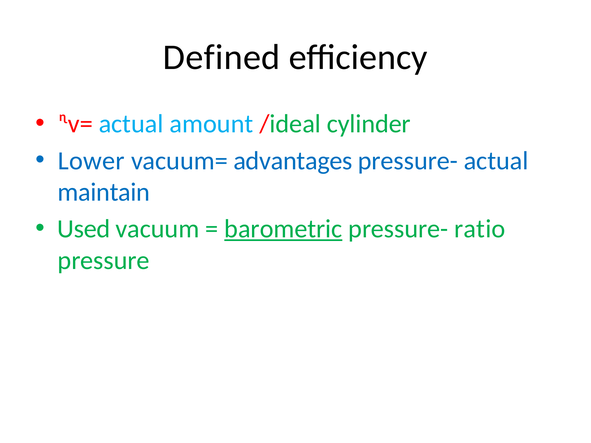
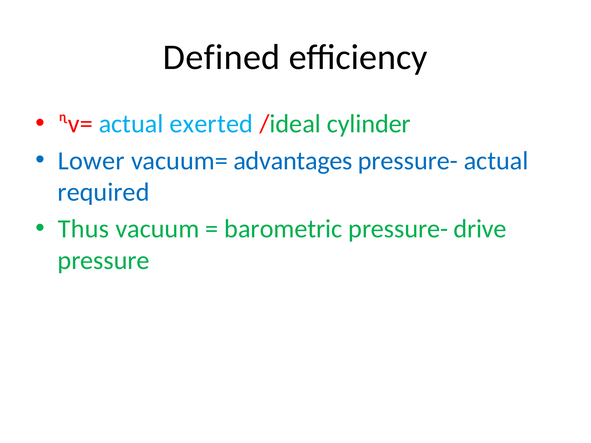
amount: amount -> exerted
maintain: maintain -> required
Used: Used -> Thus
barometric underline: present -> none
ratio: ratio -> drive
